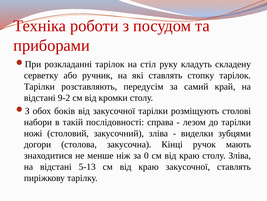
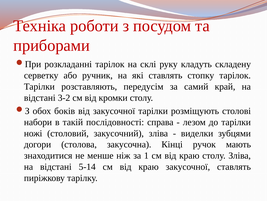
стіл: стіл -> склі
9-2: 9-2 -> 3-2
0: 0 -> 1
5-13: 5-13 -> 5-14
